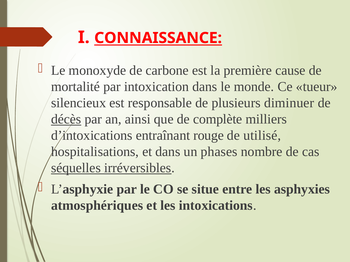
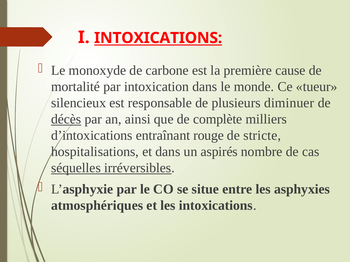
I CONNAISSANCE: CONNAISSANCE -> INTOXICATIONS
utilisé: utilisé -> stricte
phases: phases -> aspirés
